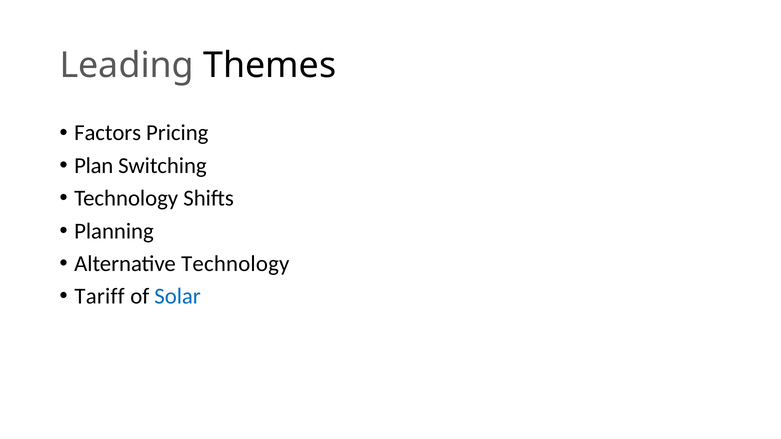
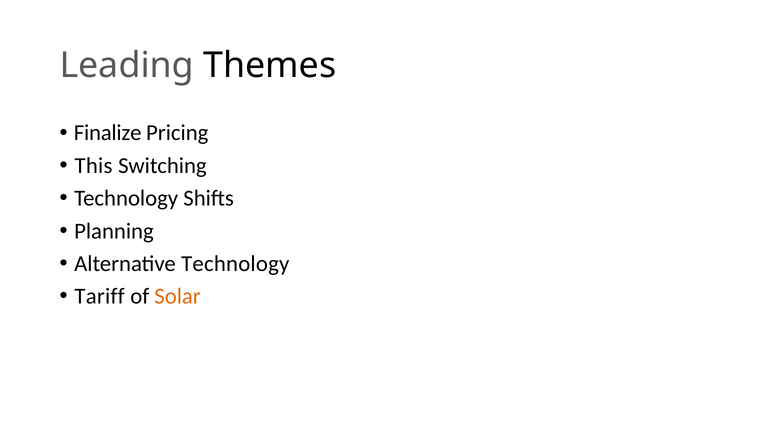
Factors: Factors -> Finalize
Plan: Plan -> This
Solar colour: blue -> orange
